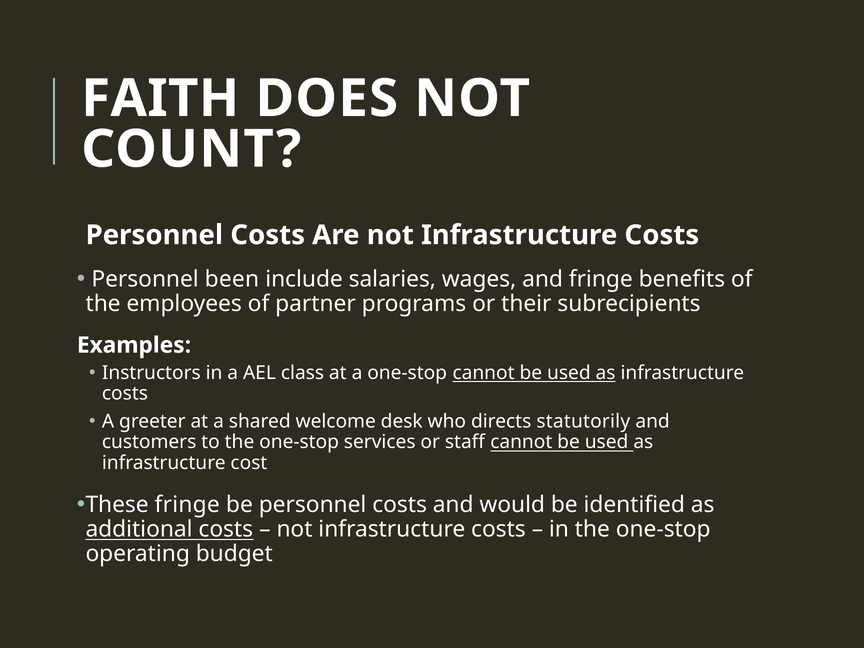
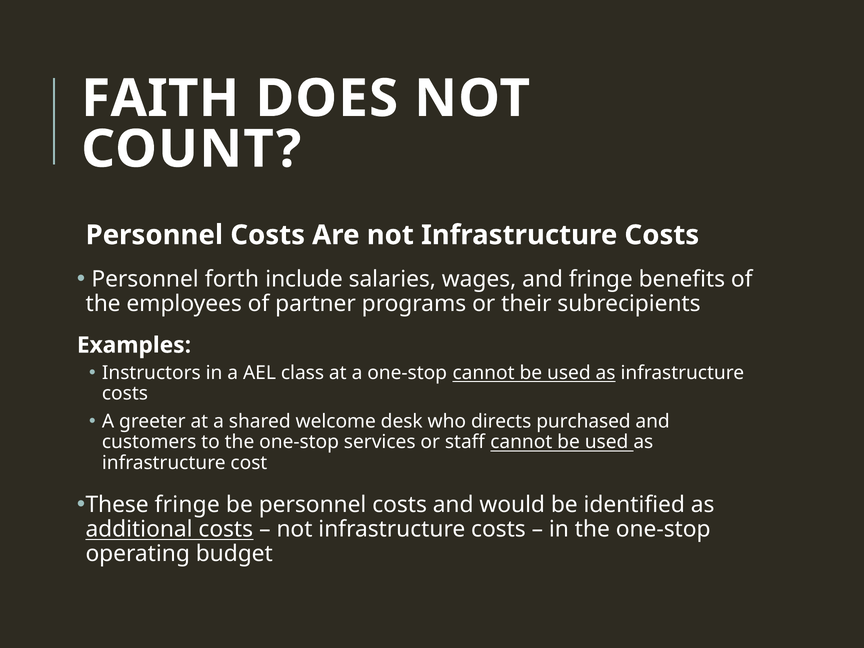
been: been -> forth
statutorily: statutorily -> purchased
